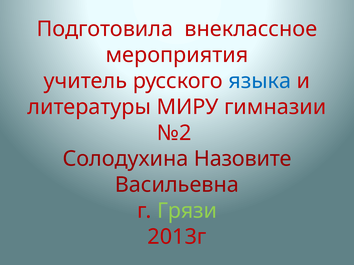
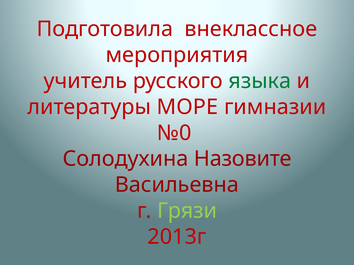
языка colour: blue -> green
МИРУ: МИРУ -> МОРЕ
№2: №2 -> №0
